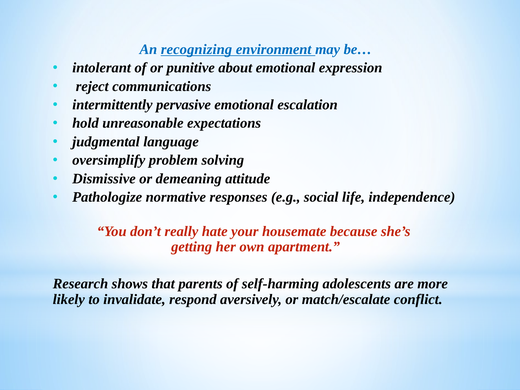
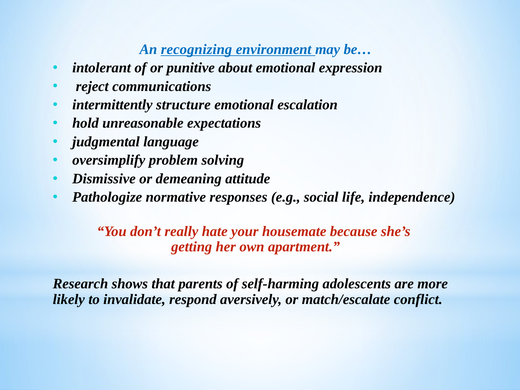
pervasive: pervasive -> structure
